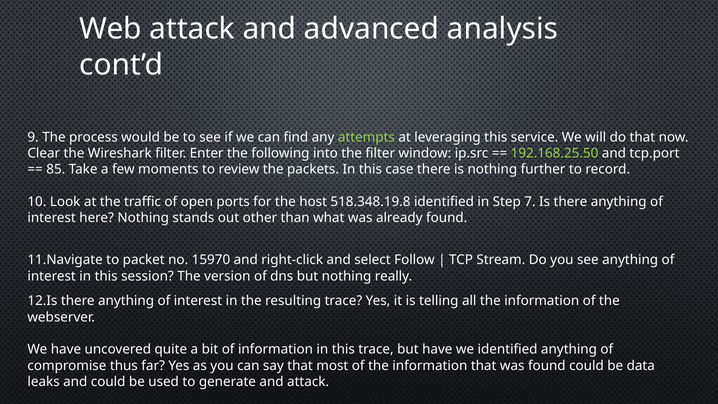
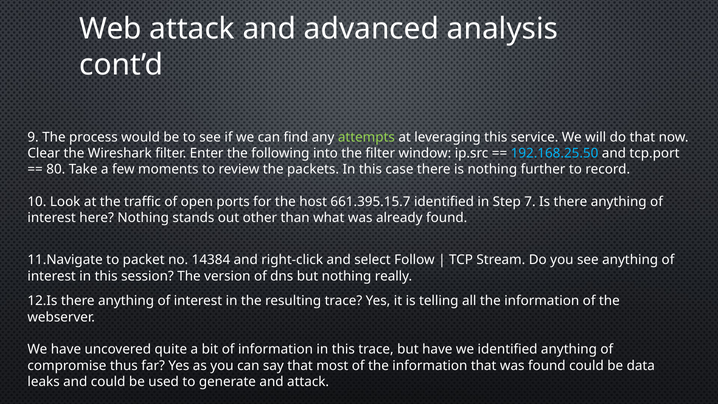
192.168.25.50 colour: light green -> light blue
85: 85 -> 80
518.348.19.8: 518.348.19.8 -> 661.395.15.7
15970: 15970 -> 14384
